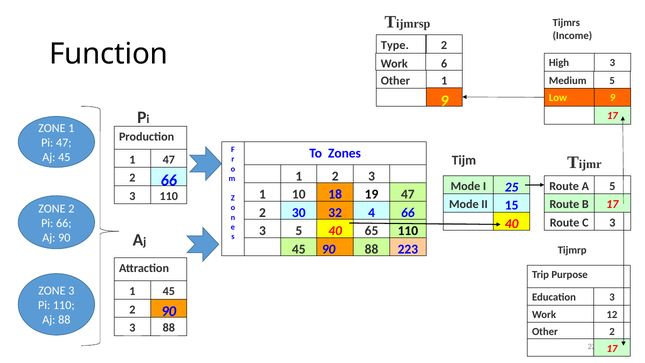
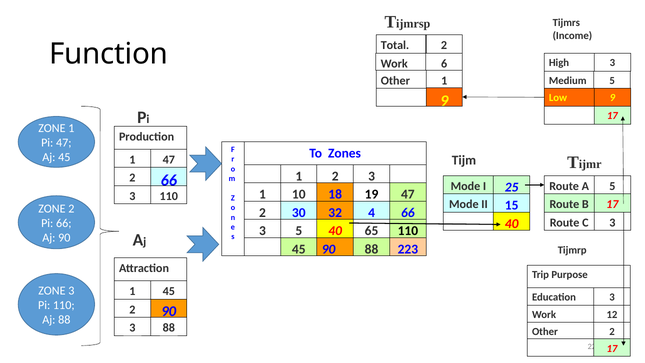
Type: Type -> Total
